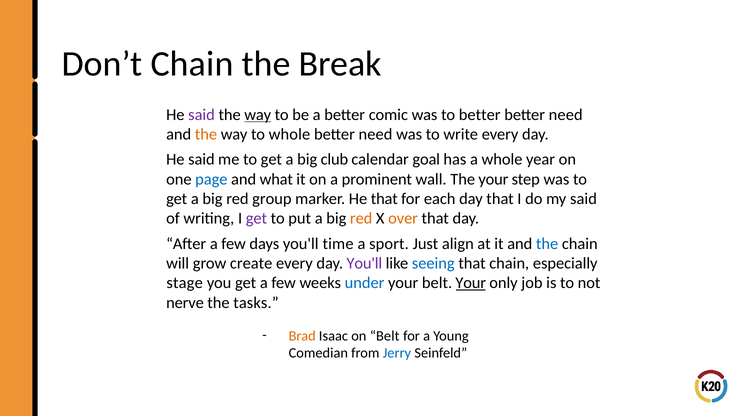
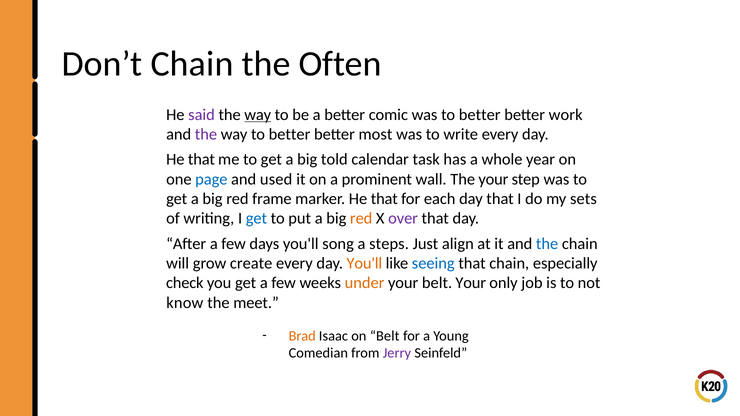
Break: Break -> Often
need at (566, 115): need -> work
the at (206, 134) colour: orange -> purple
way to whole: whole -> better
need at (375, 134): need -> most
said at (201, 160): said -> that
club: club -> told
goal: goal -> task
what: what -> used
group: group -> frame
my said: said -> sets
get at (256, 219) colour: purple -> blue
over colour: orange -> purple
time: time -> song
sport: sport -> steps
You'll at (364, 263) colour: purple -> orange
stage: stage -> check
under colour: blue -> orange
Your at (471, 283) underline: present -> none
nerve: nerve -> know
tasks: tasks -> meet
Jerry colour: blue -> purple
